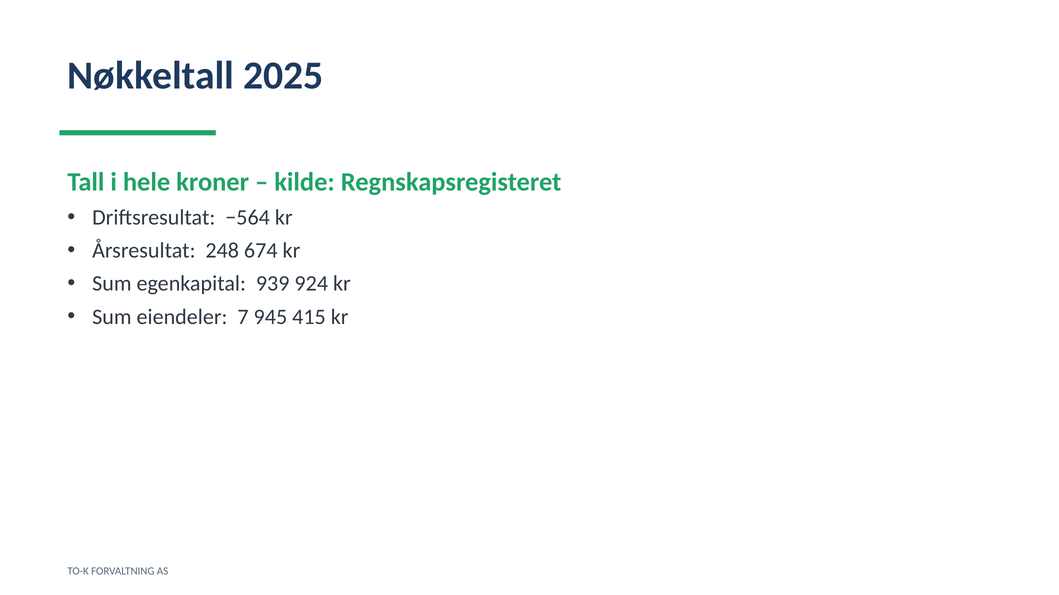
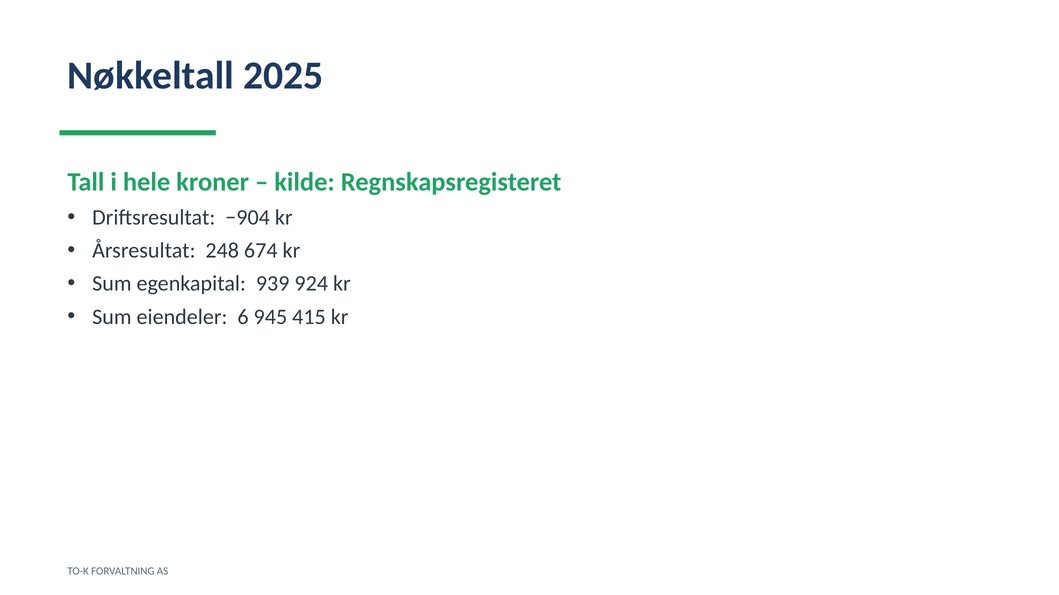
−564: −564 -> −904
7: 7 -> 6
